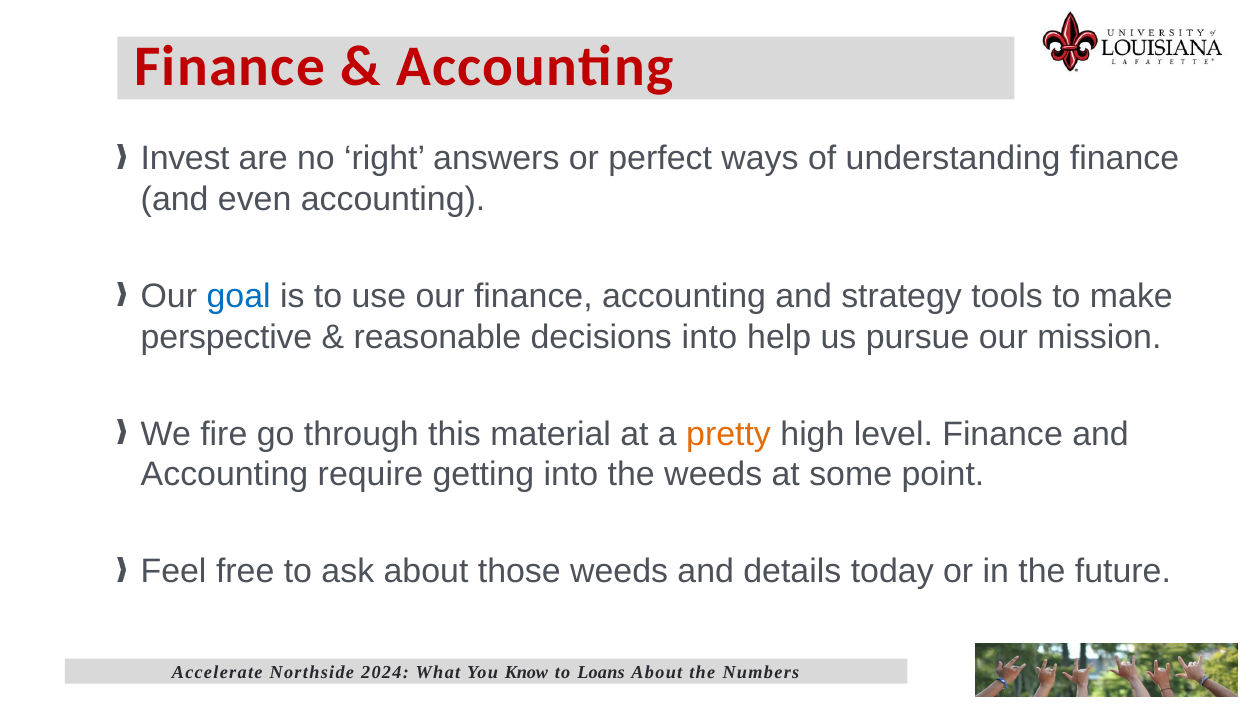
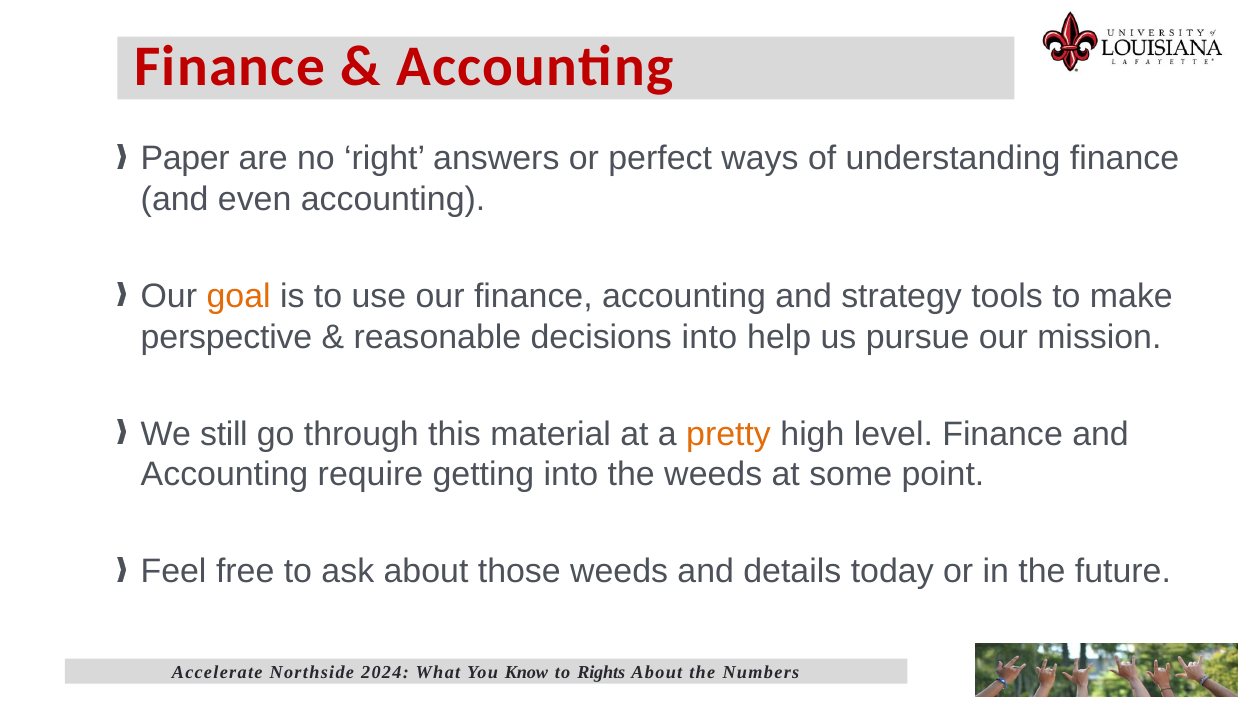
Invest: Invest -> Paper
goal colour: blue -> orange
fire: fire -> still
Loans: Loans -> Rights
